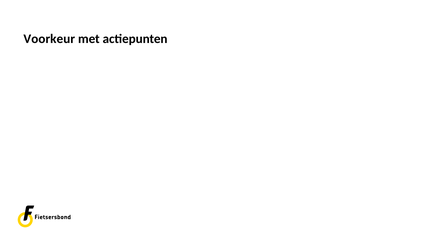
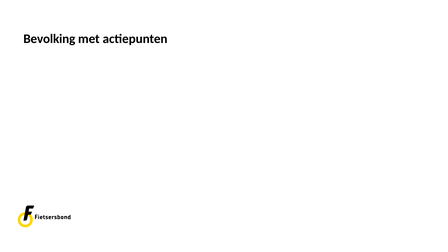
Voorkeur: Voorkeur -> Bevolking
